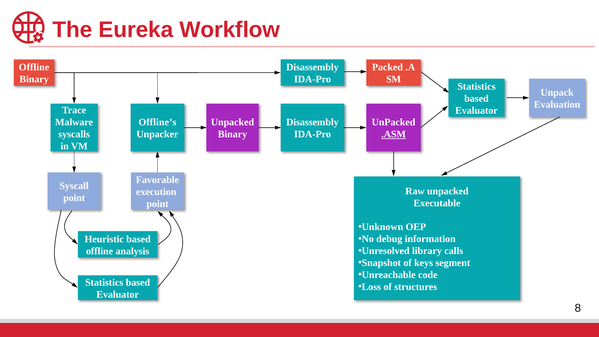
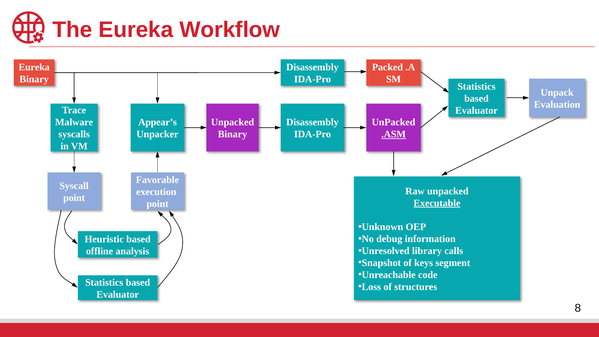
Offline at (34, 67): Offline -> Eureka
Offline’s: Offline’s -> Appear’s
Executable underline: none -> present
